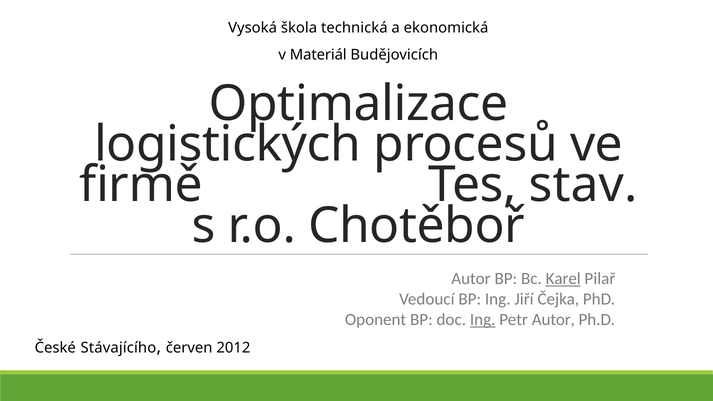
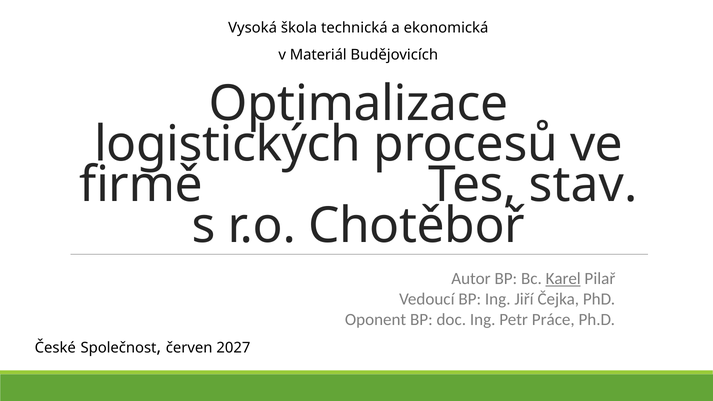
Ing at (483, 320) underline: present -> none
Petr Autor: Autor -> Práce
Stávajícího: Stávajícího -> Společnost
2012: 2012 -> 2027
